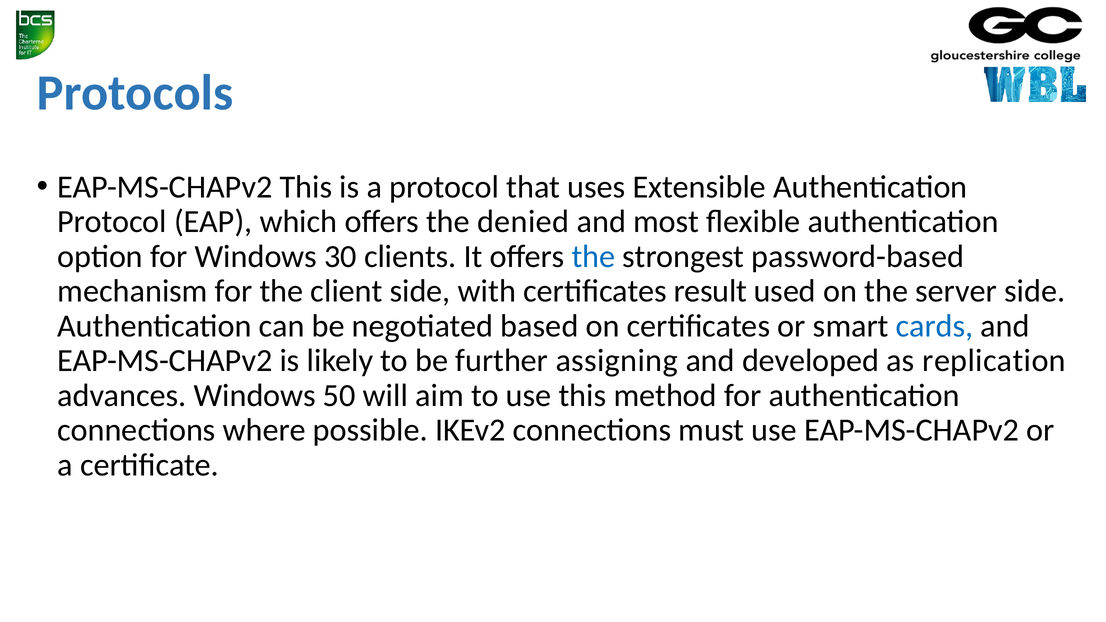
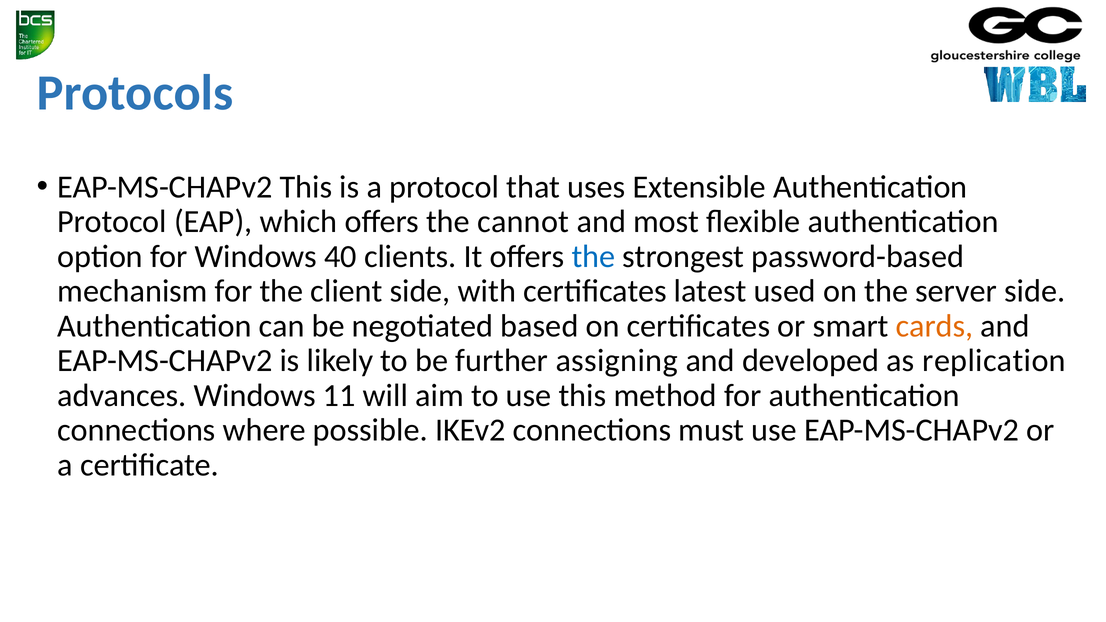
denied: denied -> cannot
30: 30 -> 40
result: result -> latest
cards colour: blue -> orange
50: 50 -> 11
